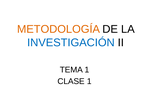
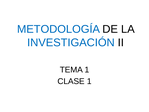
METODOLOGÍA colour: orange -> blue
